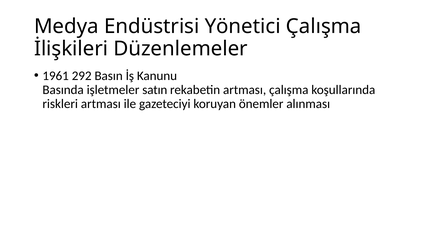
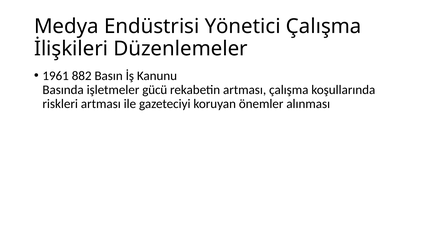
292: 292 -> 882
satın: satın -> gücü
